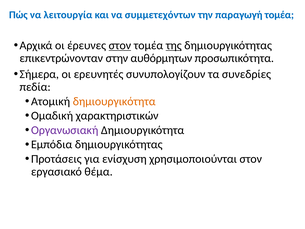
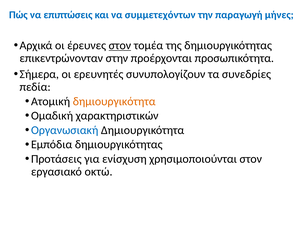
λειτουργία: λειτουργία -> επιπτώσεις
παραγωγή τομέα: τομέα -> μήνες
της underline: present -> none
αυθόρμητων: αυθόρμητων -> προέρχονται
Οργανωσιακή colour: purple -> blue
θέμα: θέμα -> οκτώ
